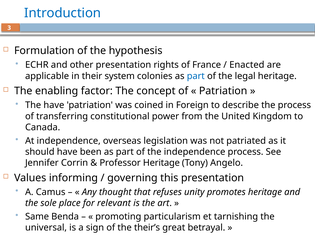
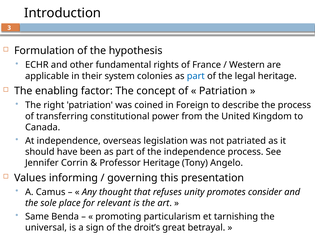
Introduction colour: blue -> black
other presentation: presentation -> fundamental
Enacted: Enacted -> Western
The have: have -> right
promotes heritage: heritage -> consider
their’s: their’s -> droit’s
